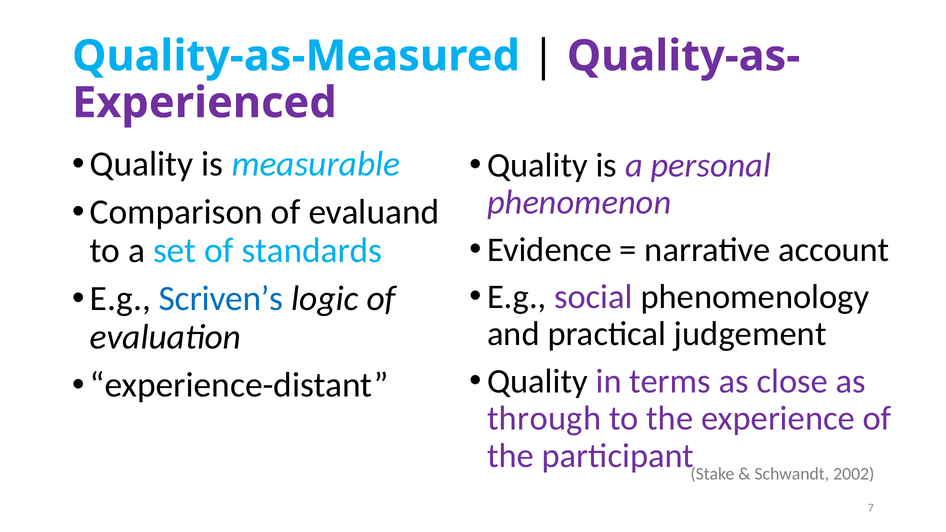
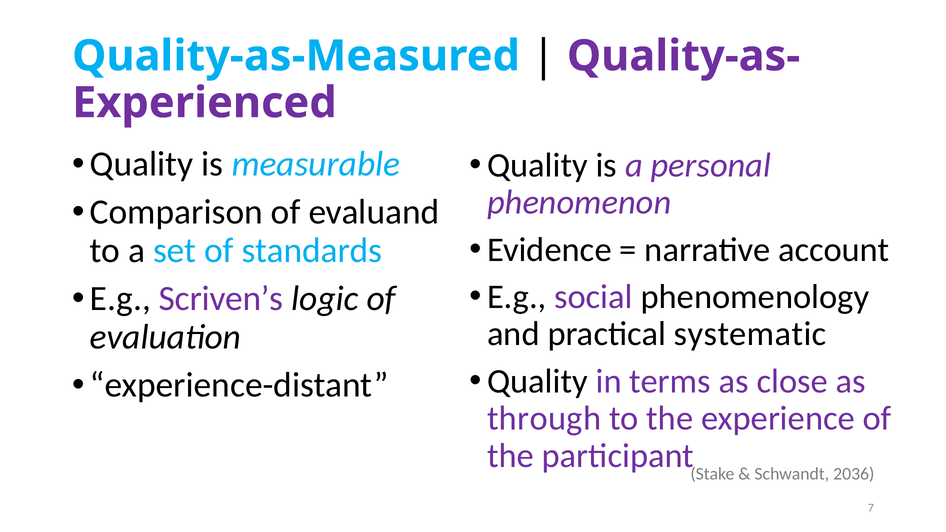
Scriven’s colour: blue -> purple
judgement: judgement -> systematic
2002: 2002 -> 2036
